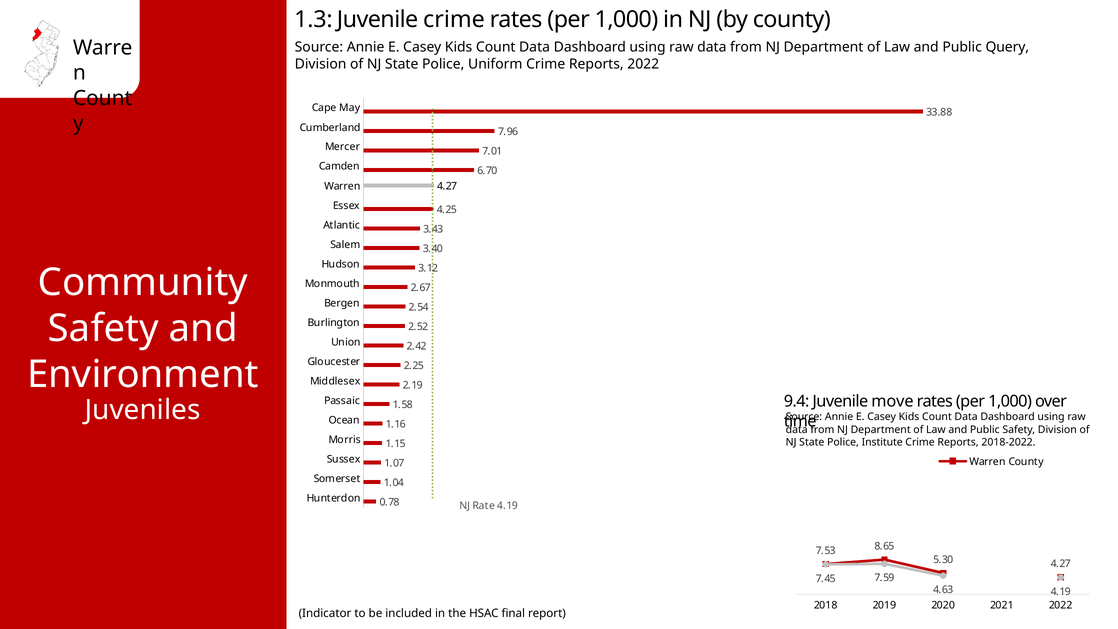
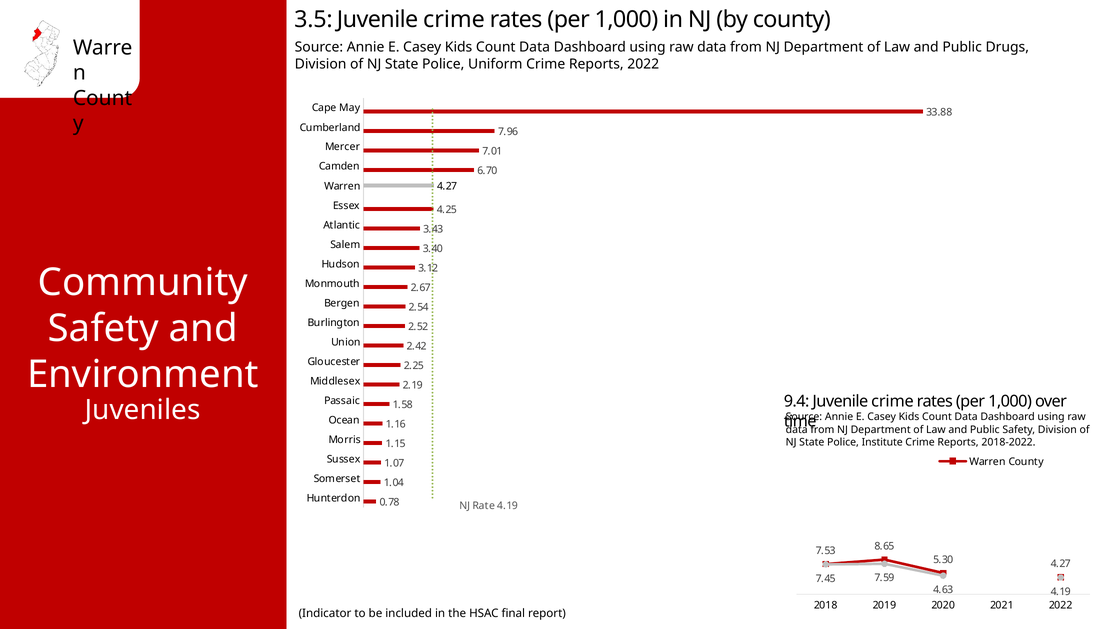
1.3: 1.3 -> 3.5
Query: Query -> Drugs
9.4 Juvenile move: move -> crime
